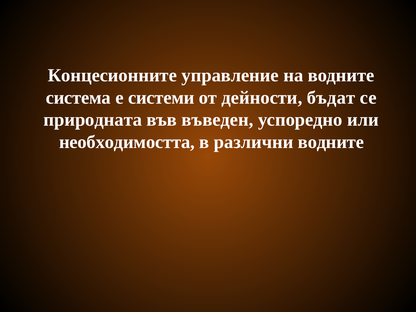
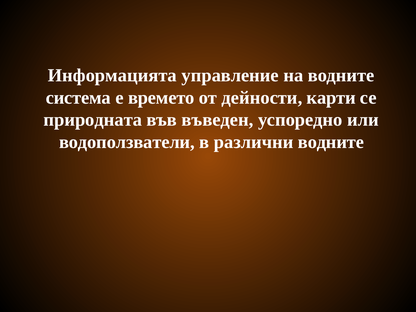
Концесионните: Концесионните -> Информацията
системи: системи -> времето
бъдат: бъдат -> карти
необходимостта: необходимостта -> водоползватели
